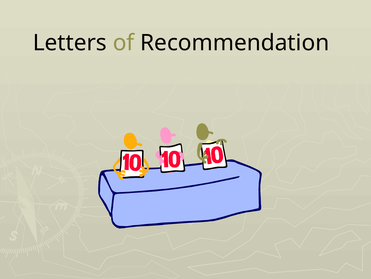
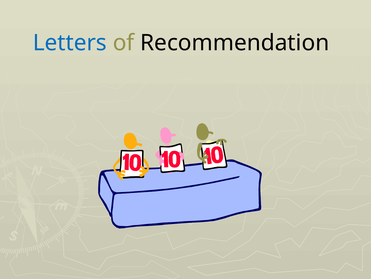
Letters colour: black -> blue
